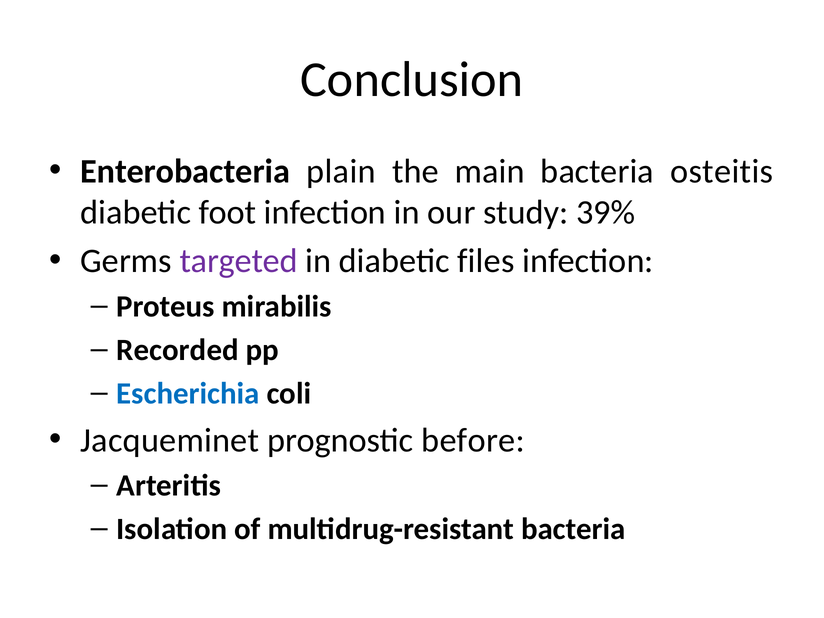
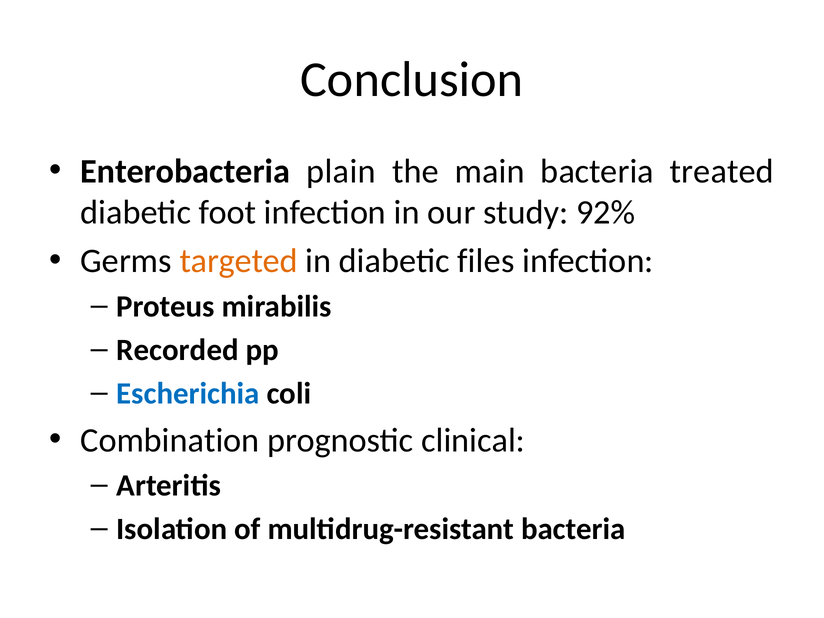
osteitis: osteitis -> treated
39%: 39% -> 92%
targeted colour: purple -> orange
Jacqueminet: Jacqueminet -> Combination
before: before -> clinical
